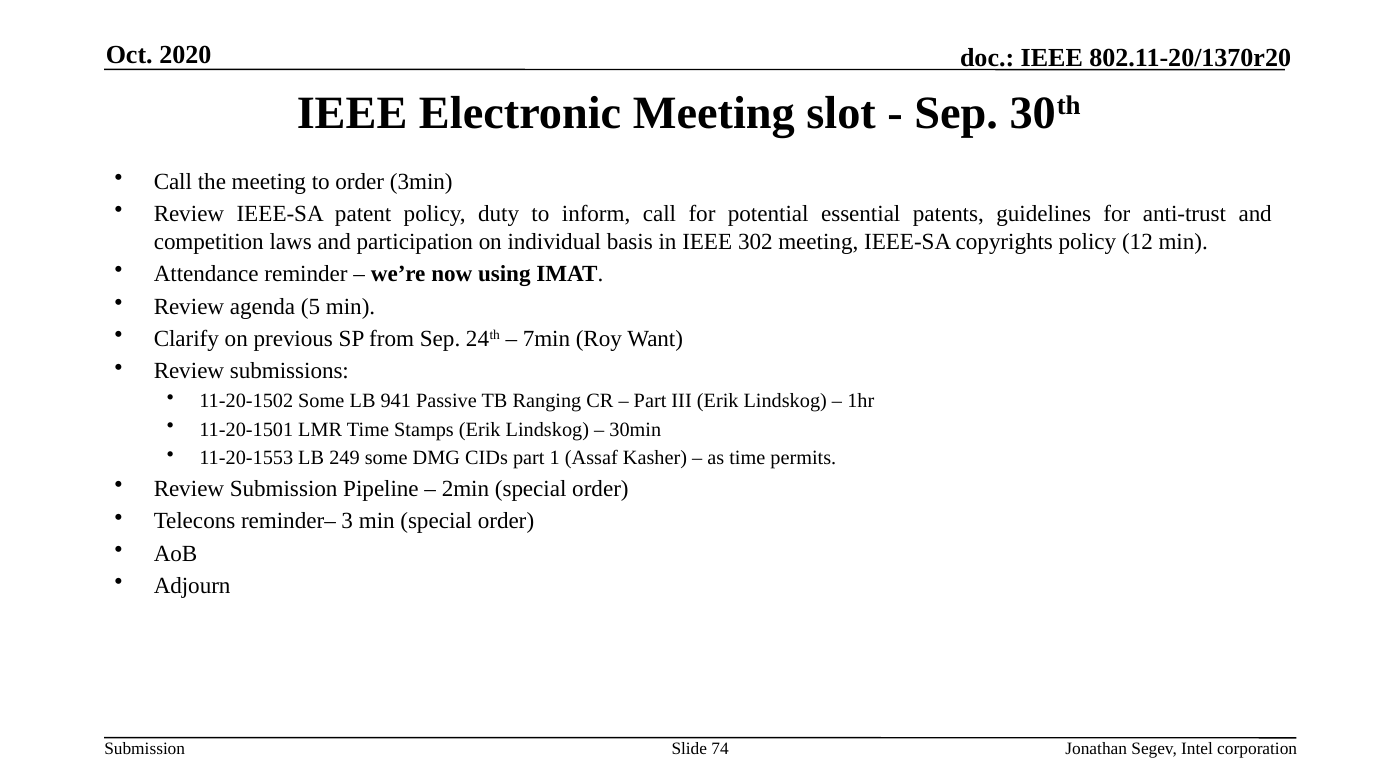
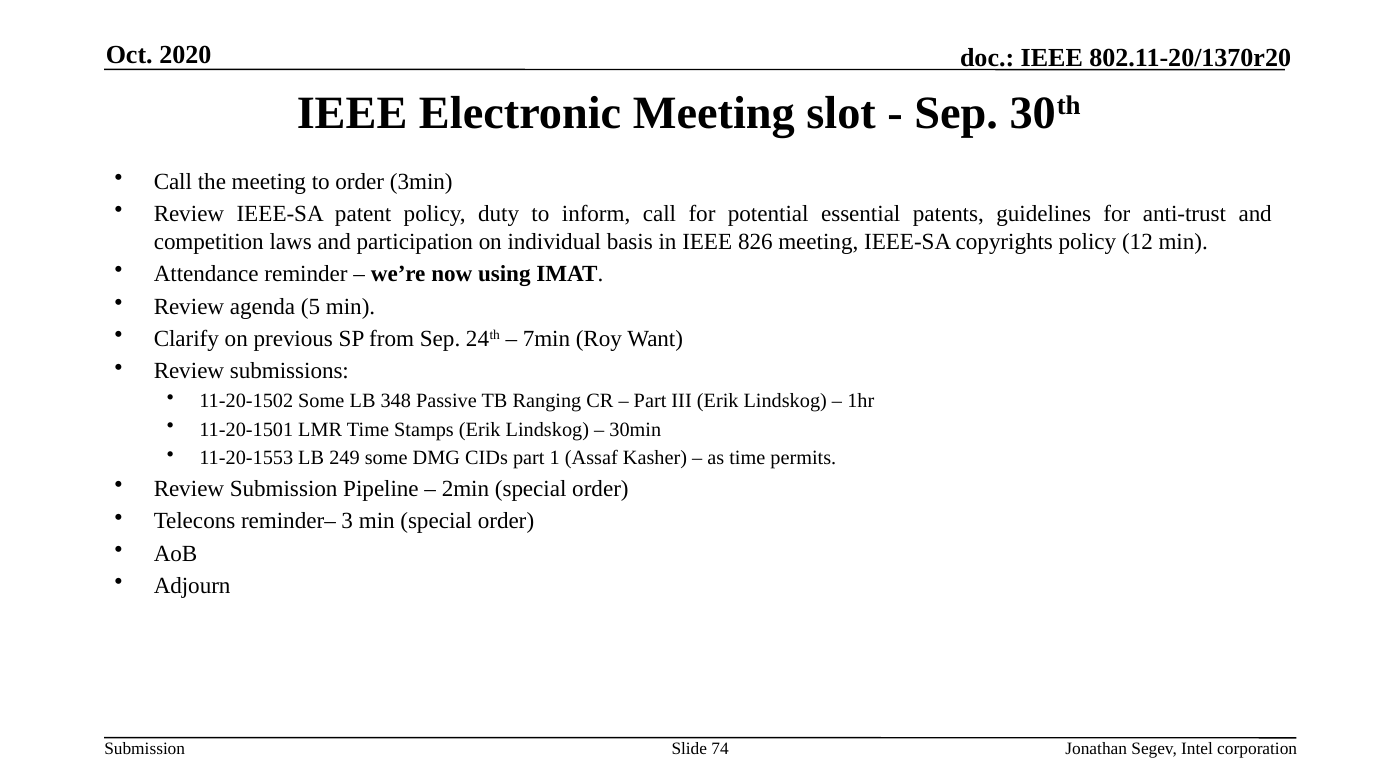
302: 302 -> 826
941: 941 -> 348
